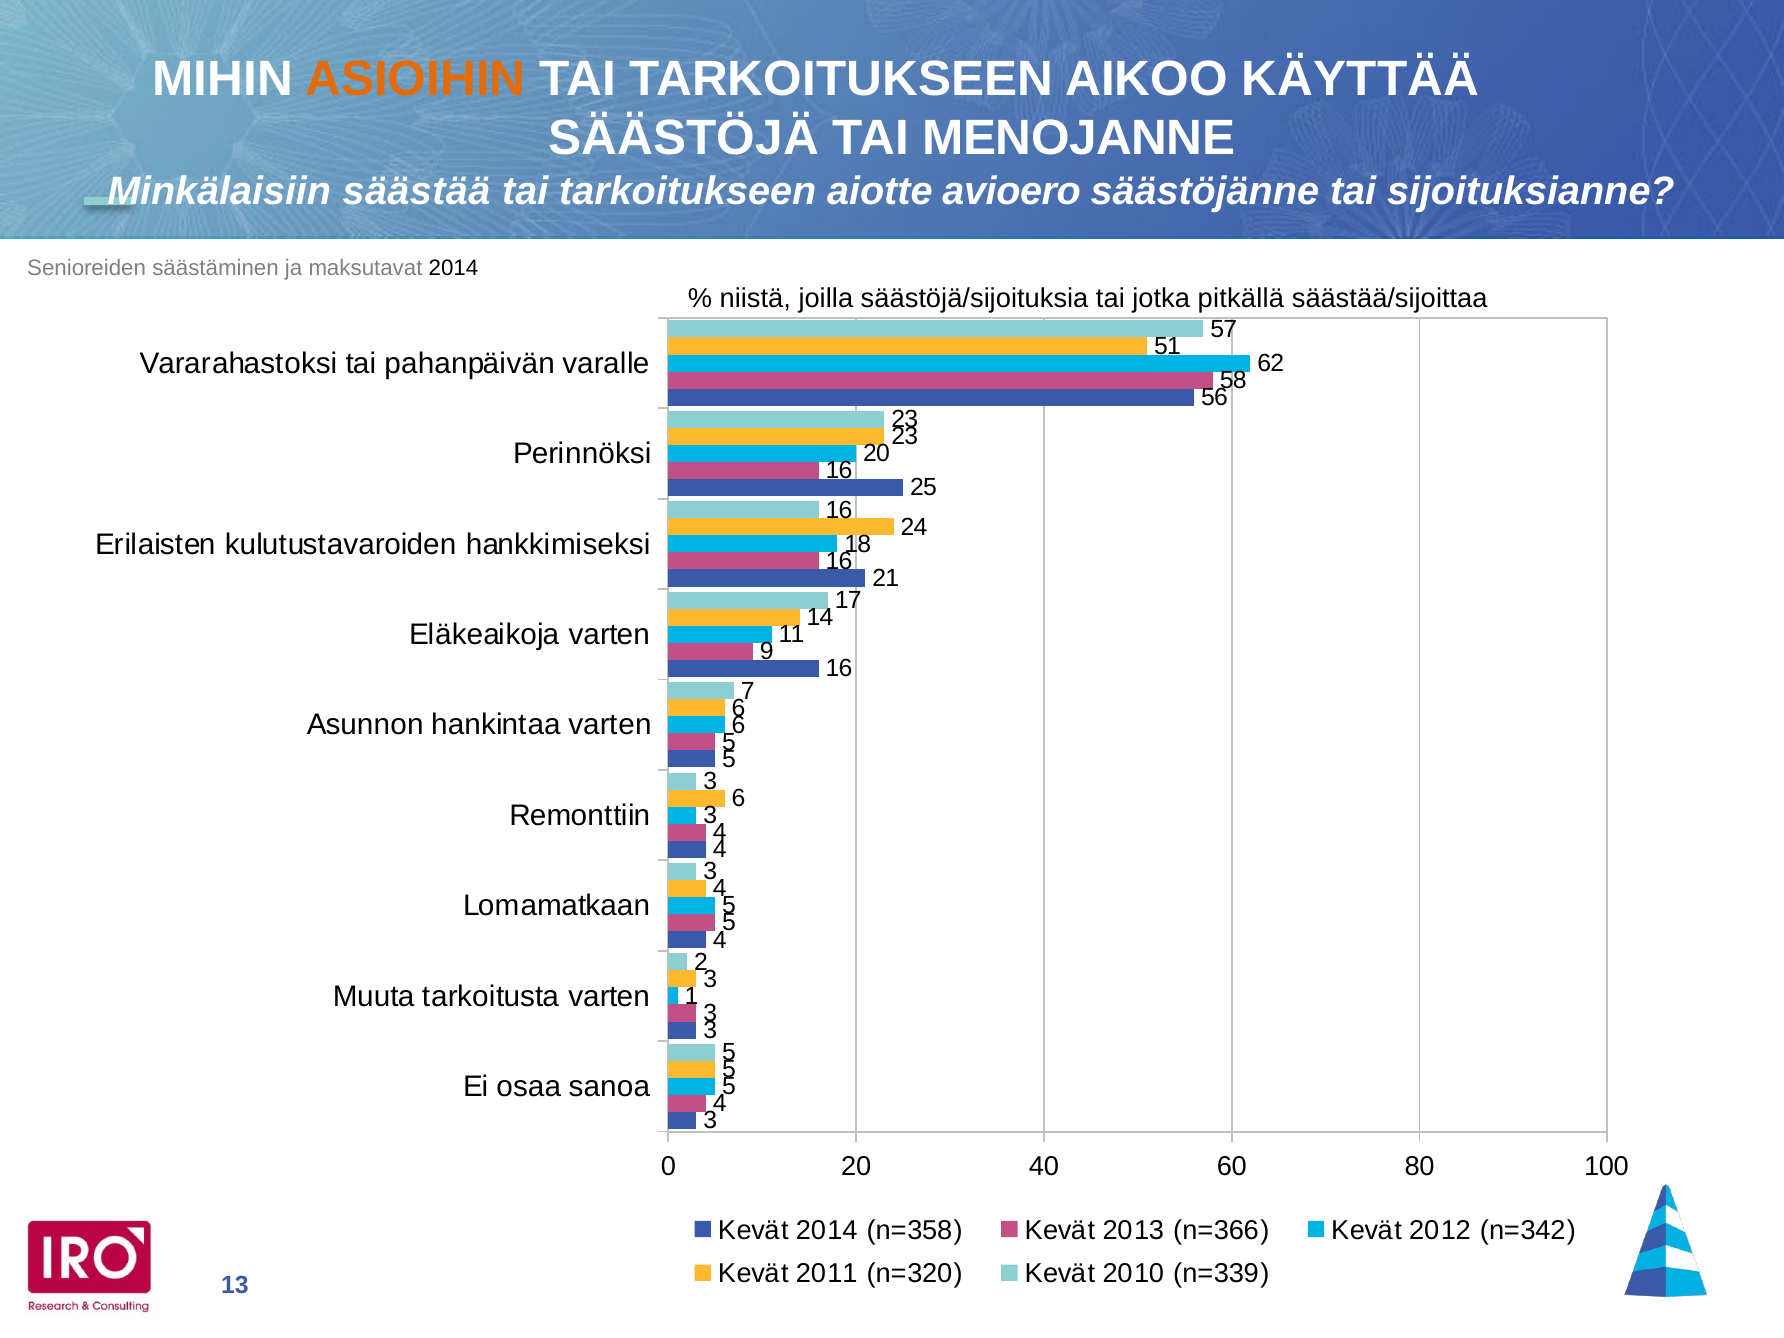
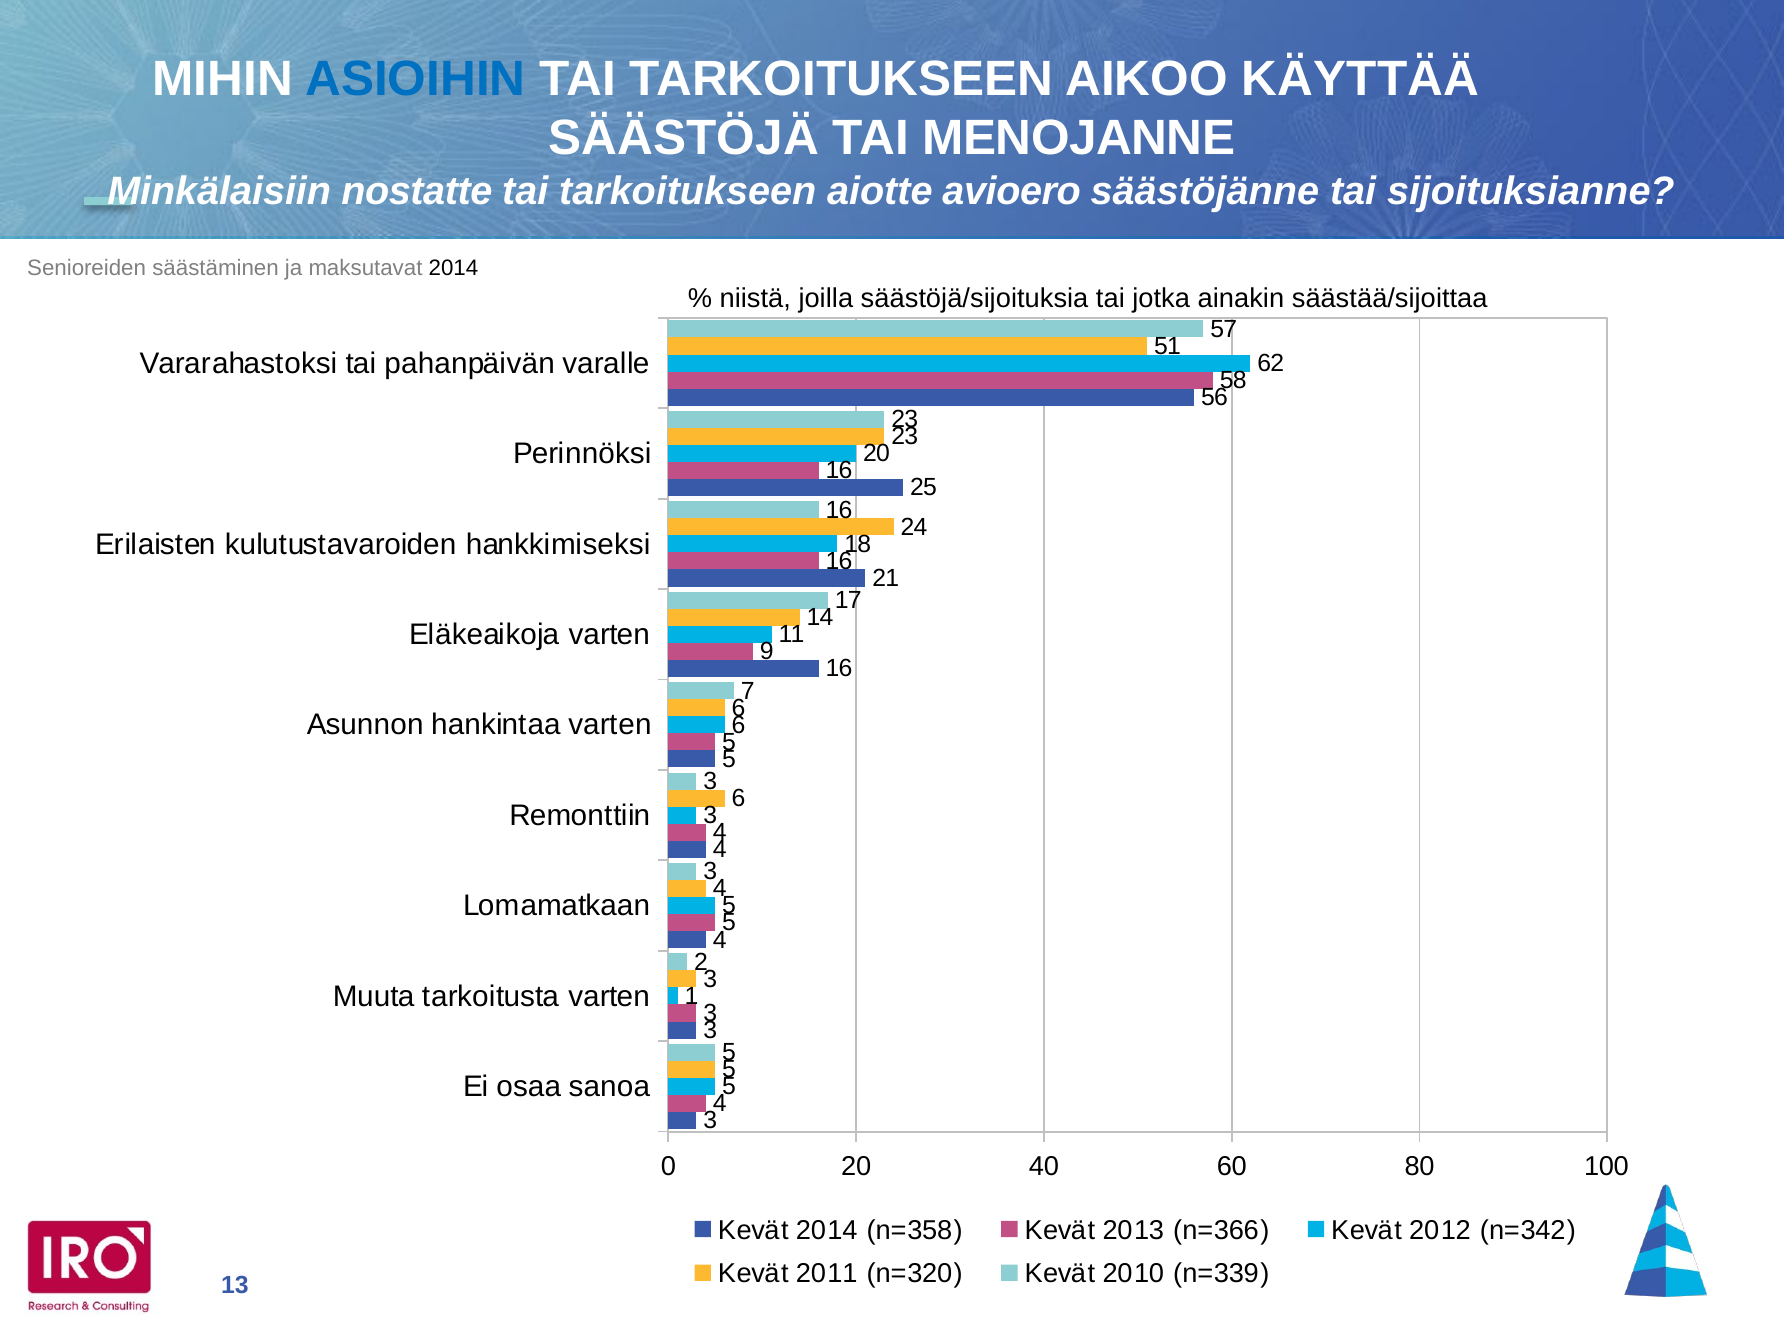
ASIOIHIN colour: orange -> blue
säästää: säästää -> nostatte
pitkällä: pitkällä -> ainakin
